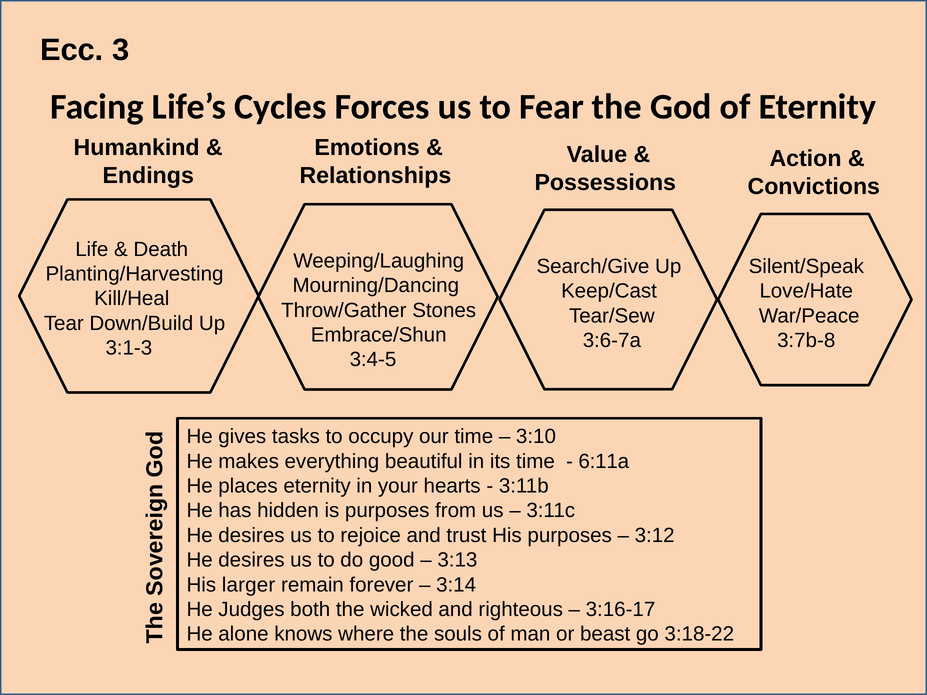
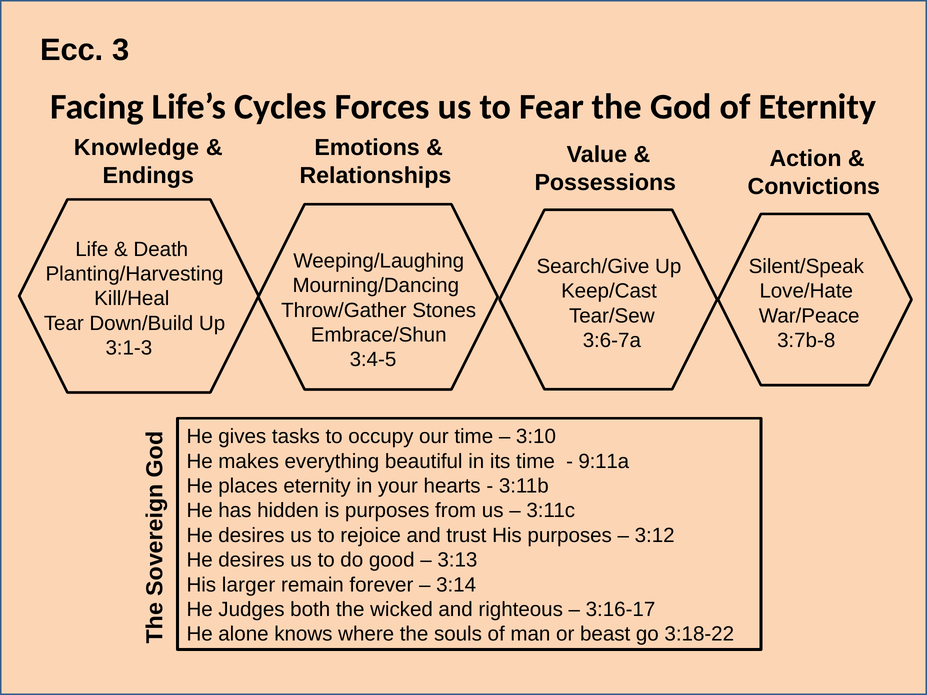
Humankind: Humankind -> Knowledge
6:11a: 6:11a -> 9:11a
